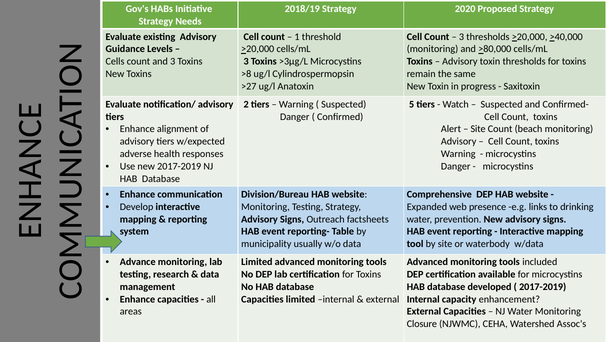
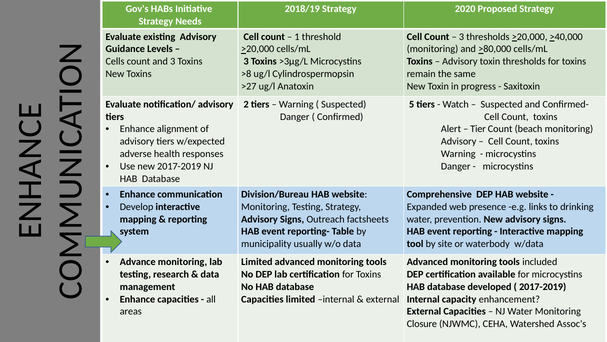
Site at (478, 129): Site -> Tier
